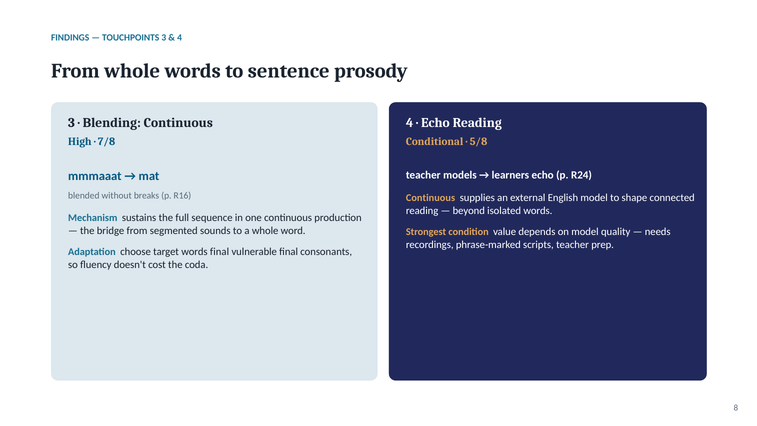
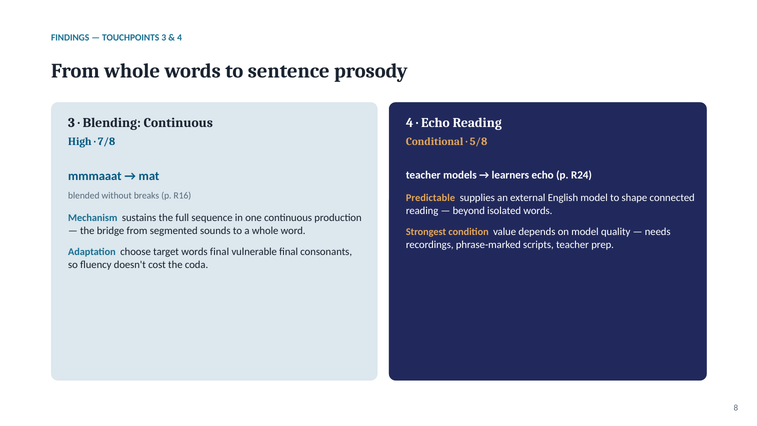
Continuous at (431, 198): Continuous -> Predictable
